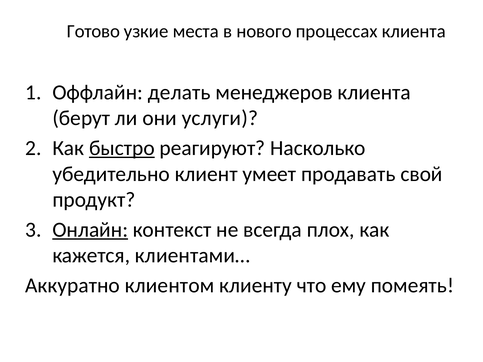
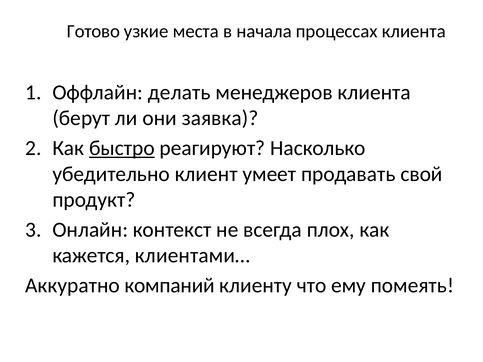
нового: нового -> начала
услуги: услуги -> заявка
Онлайн underline: present -> none
клиентом: клиентом -> компаний
